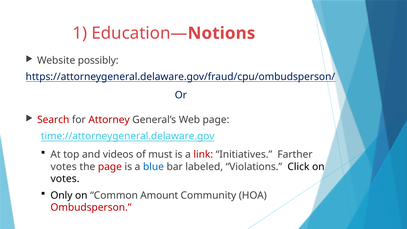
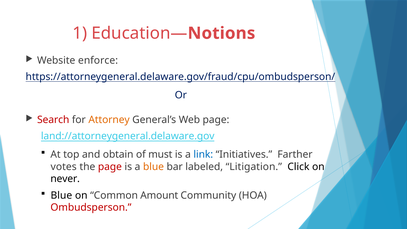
possibly: possibly -> enforce
Attorney colour: red -> orange
time://attorneygeneral.delaware.gov: time://attorneygeneral.delaware.gov -> land://attorneygeneral.delaware.gov
videos: videos -> obtain
link colour: red -> blue
blue at (153, 167) colour: blue -> orange
Violations: Violations -> Litigation
votes at (65, 179): votes -> never
Only at (61, 195): Only -> Blue
